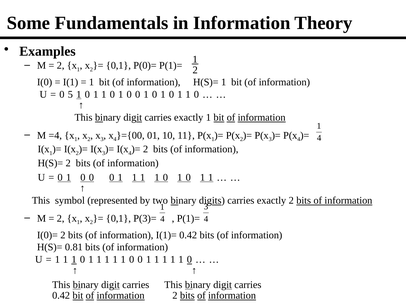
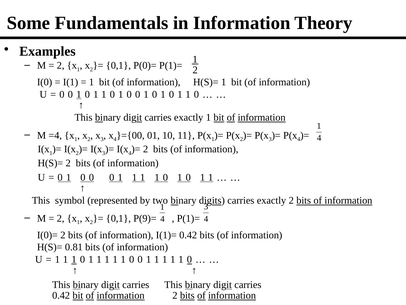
5 at (70, 94): 5 -> 0
P(3)=: P(3)= -> P(9)=
